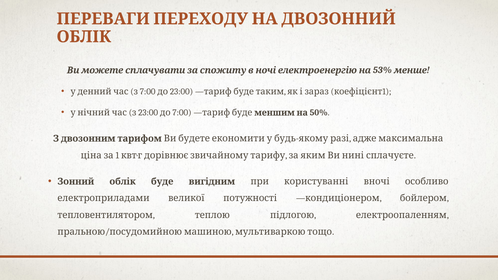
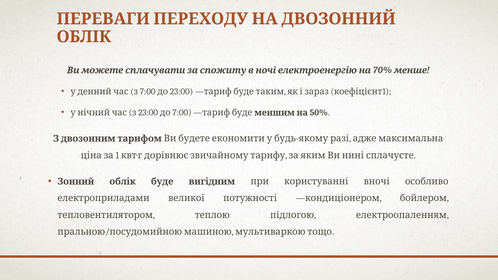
53%: 53% -> 70%
